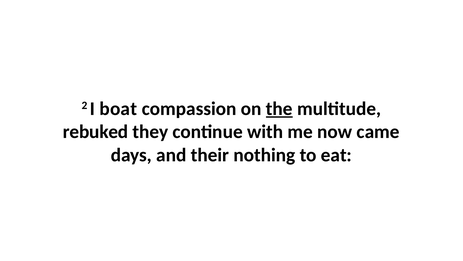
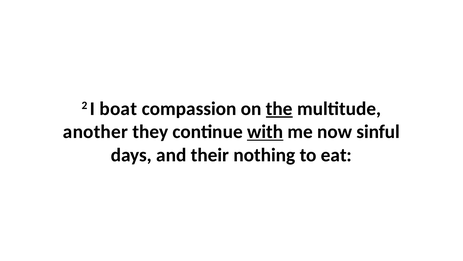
rebuked: rebuked -> another
with underline: none -> present
came: came -> sinful
